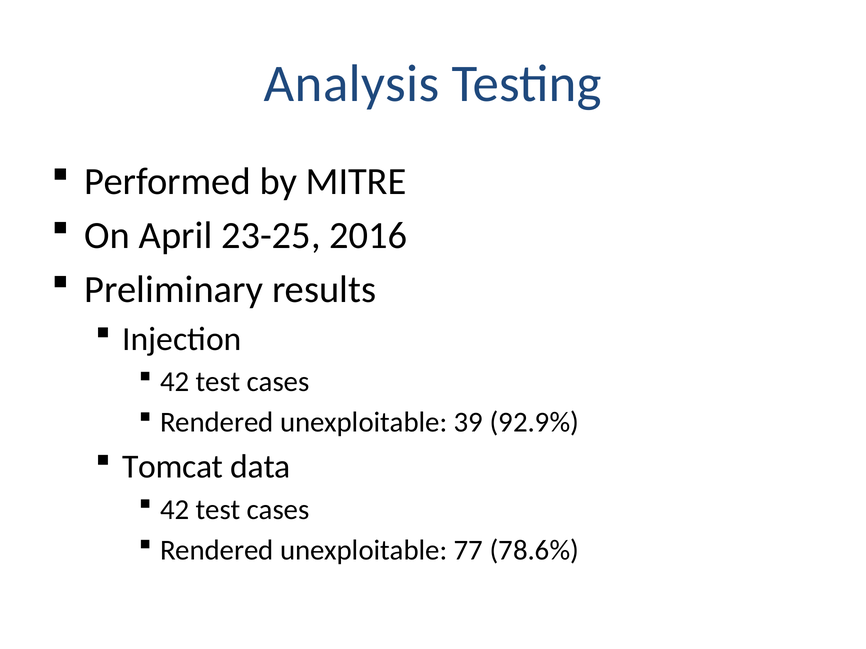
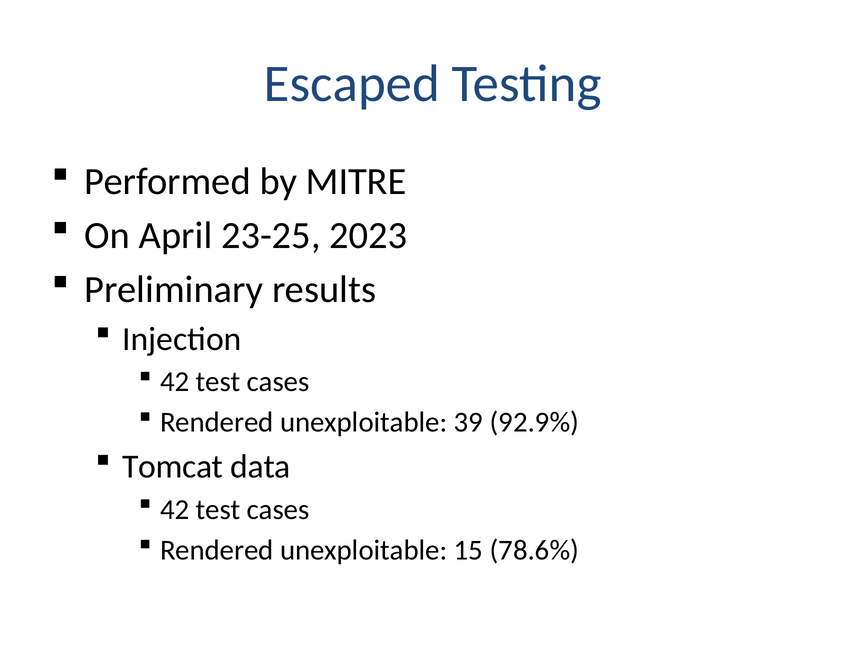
Analysis: Analysis -> Escaped
2016: 2016 -> 2023
77: 77 -> 15
